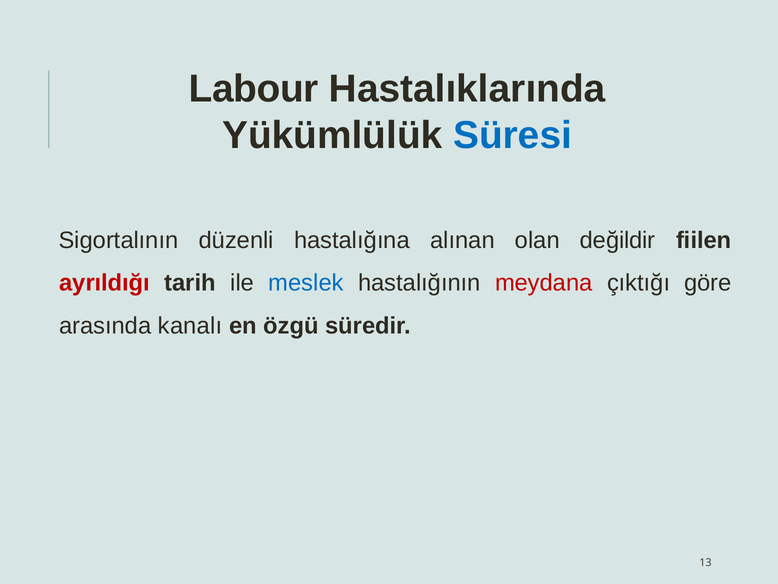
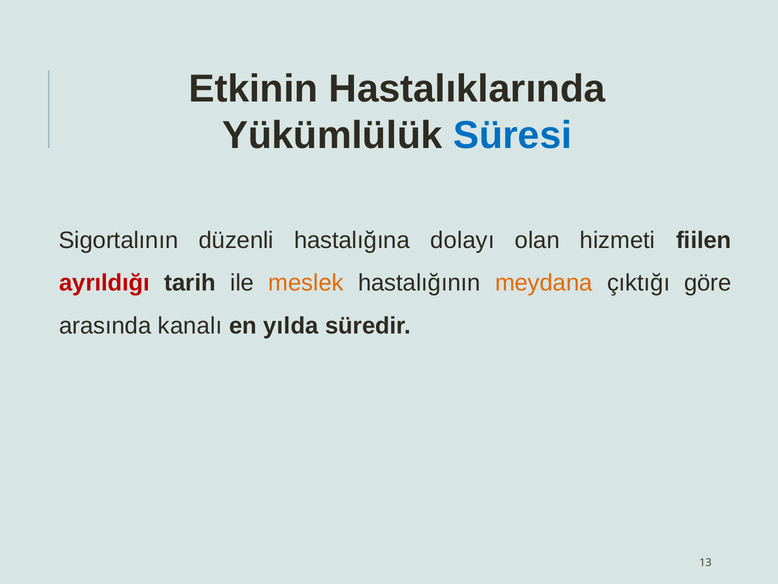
Labour: Labour -> Etkinin
alınan: alınan -> dolayı
değildir: değildir -> hizmeti
meslek colour: blue -> orange
meydana colour: red -> orange
özgü: özgü -> yılda
